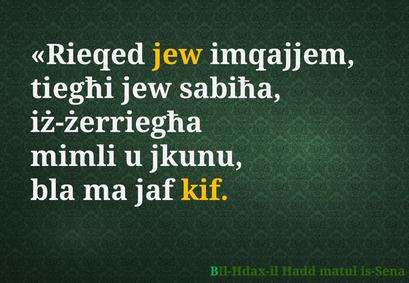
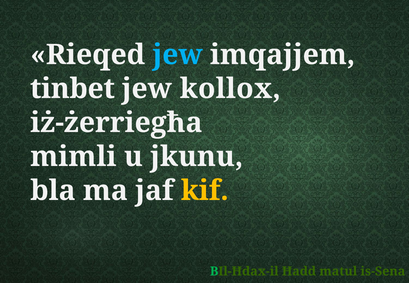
jew at (178, 55) colour: yellow -> light blue
tiegħi: tiegħi -> tinbet
sabiħa: sabiħa -> kollox
